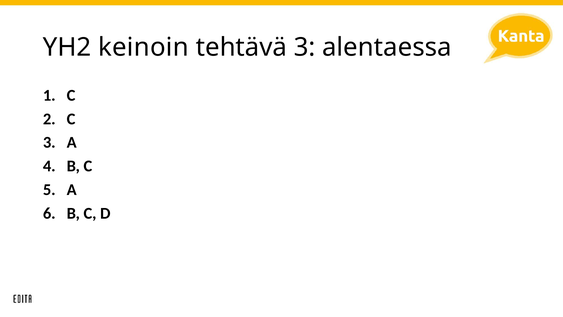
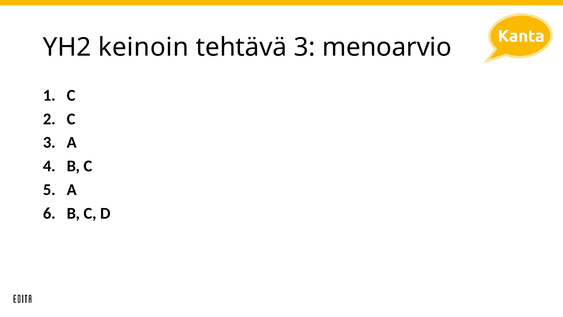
alentaessa: alentaessa -> menoarvio
